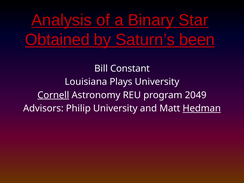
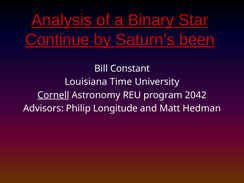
Obtained: Obtained -> Continue
Plays: Plays -> Time
2049: 2049 -> 2042
Philip University: University -> Longitude
Hedman underline: present -> none
